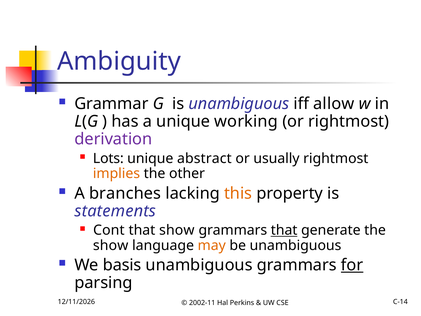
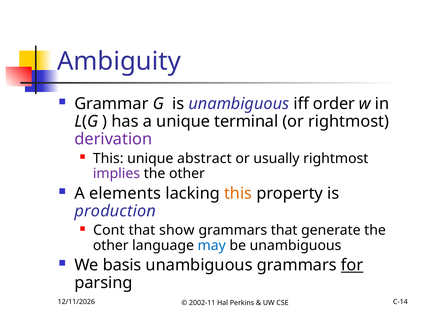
allow: allow -> order
working: working -> terminal
Lots at (108, 158): Lots -> This
implies colour: orange -> purple
branches: branches -> elements
statements: statements -> production
that at (284, 230) underline: present -> none
show at (111, 245): show -> other
may colour: orange -> blue
